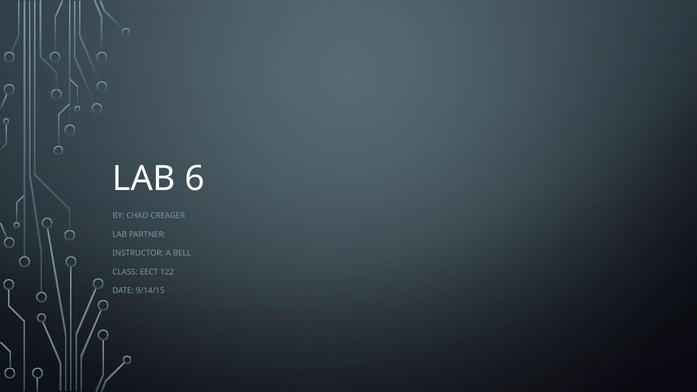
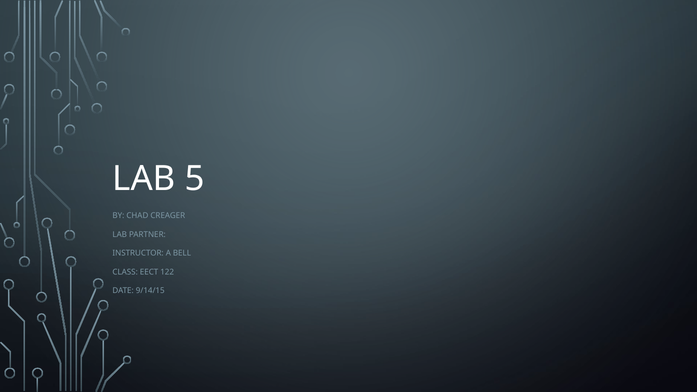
6: 6 -> 5
